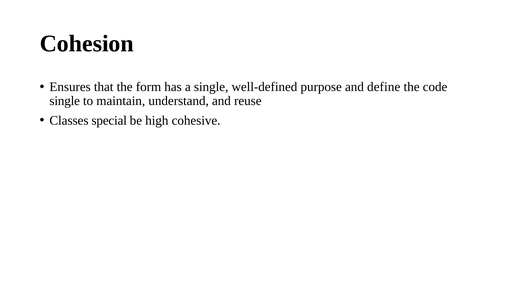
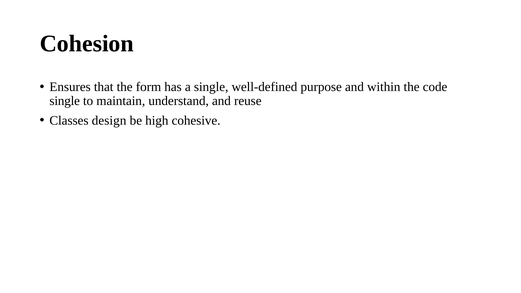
define: define -> within
special: special -> design
